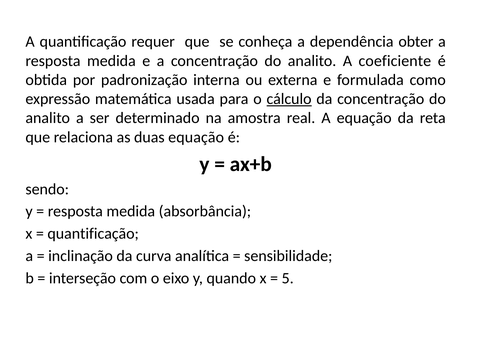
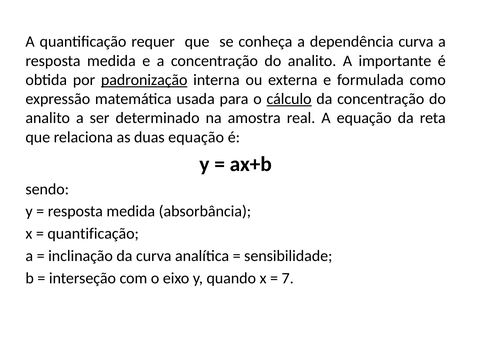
dependência obter: obter -> curva
coeficiente: coeficiente -> importante
padronização underline: none -> present
5: 5 -> 7
